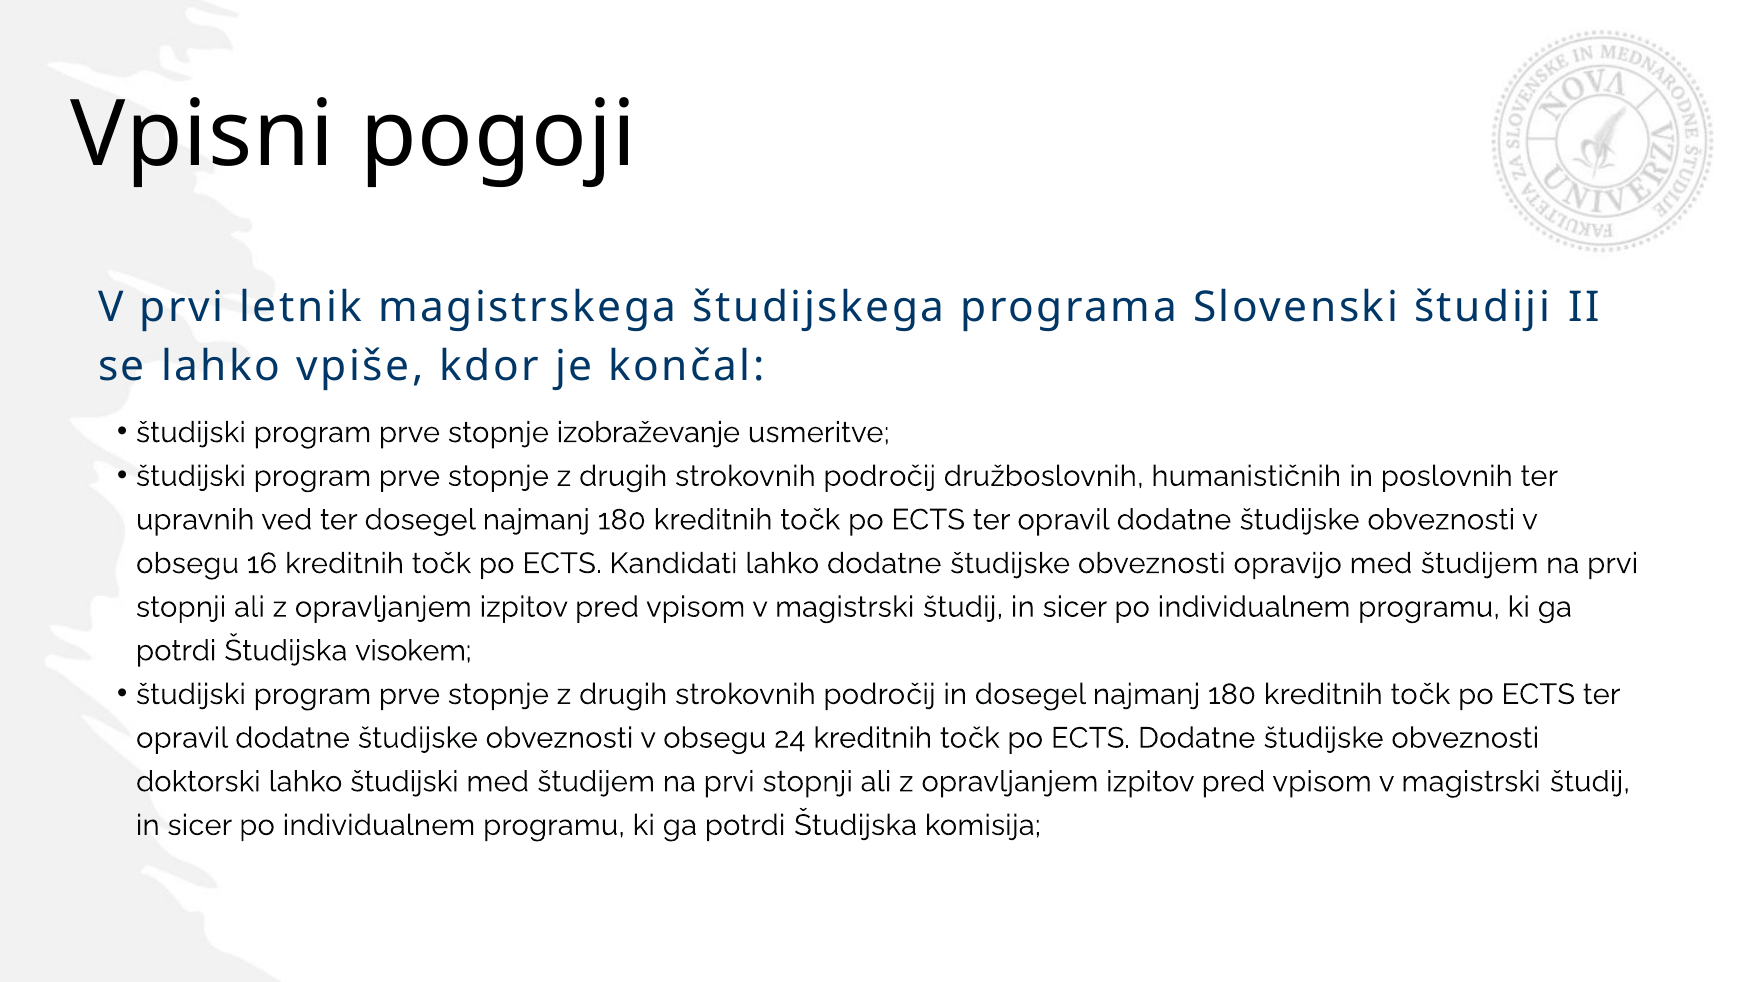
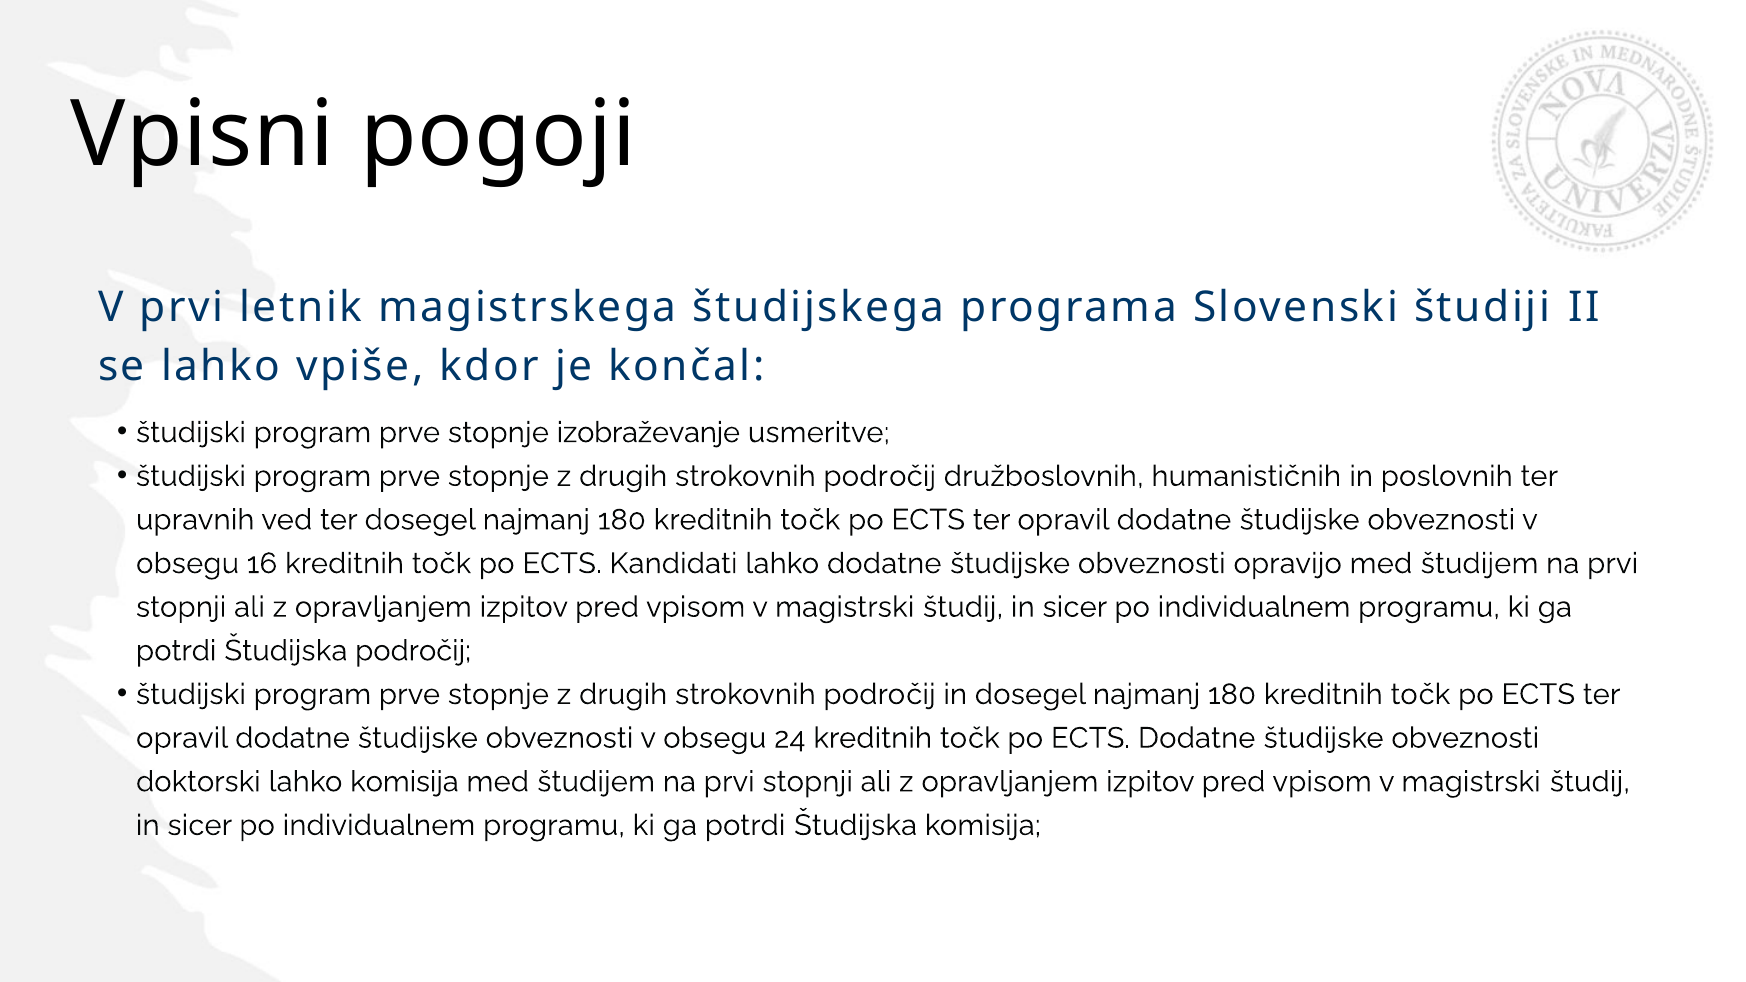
Študijska visokem: visokem -> področij
lahko študijski: študijski -> komisija
